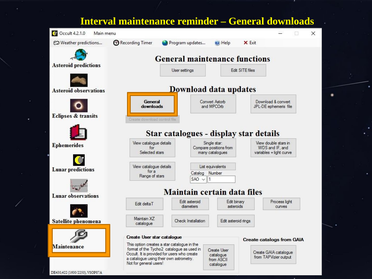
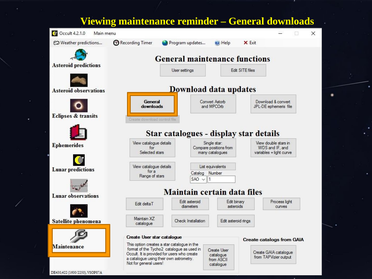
Interval: Interval -> Viewing
